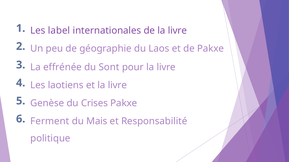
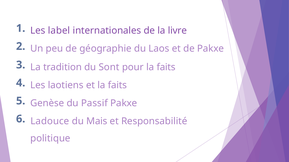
effrénée: effrénée -> tradition
pour la livre: livre -> faits
et la livre: livre -> faits
Crises: Crises -> Passif
Ferment: Ferment -> Ladouce
